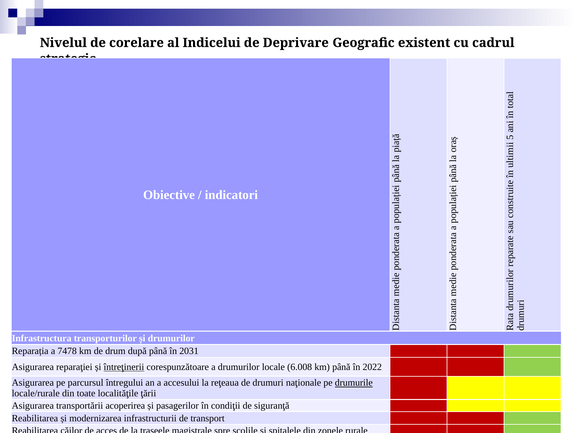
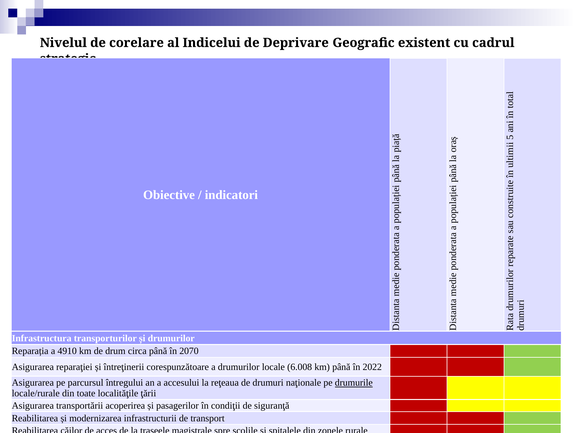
7478: 7478 -> 4910
după: după -> circa
2031: 2031 -> 2070
întreţinerii underline: present -> none
